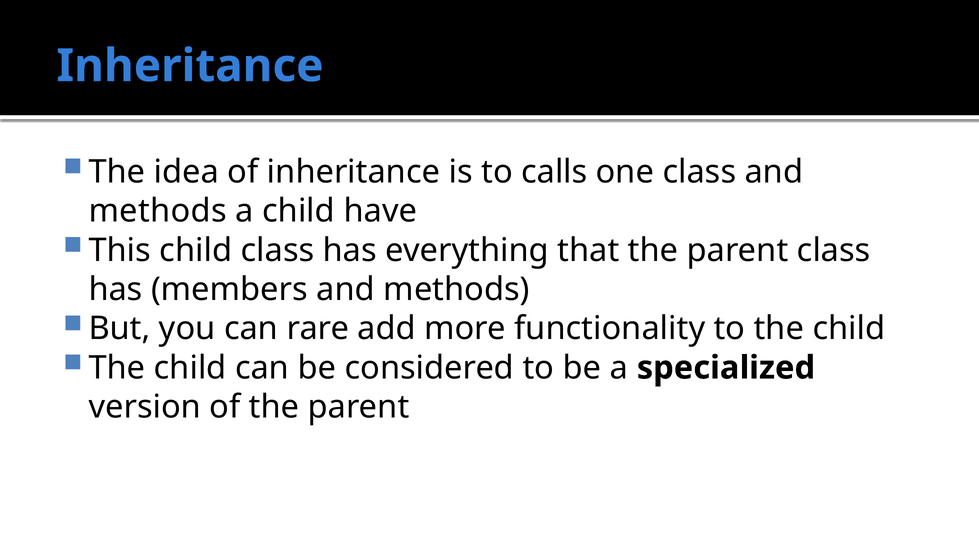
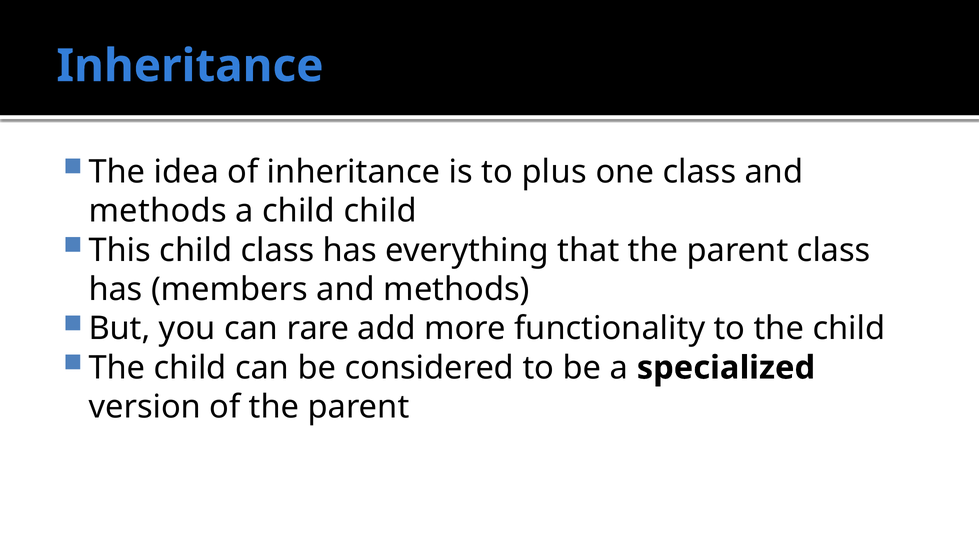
calls: calls -> plus
child have: have -> child
